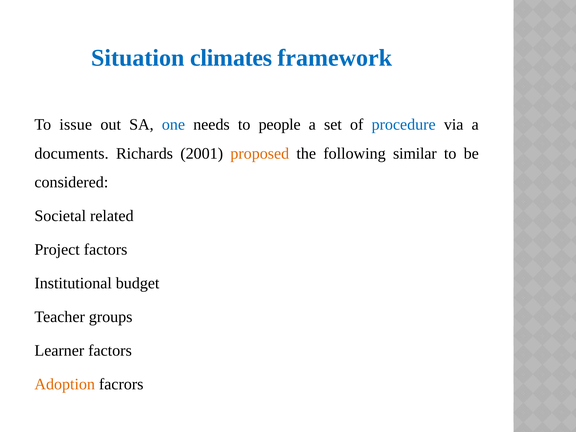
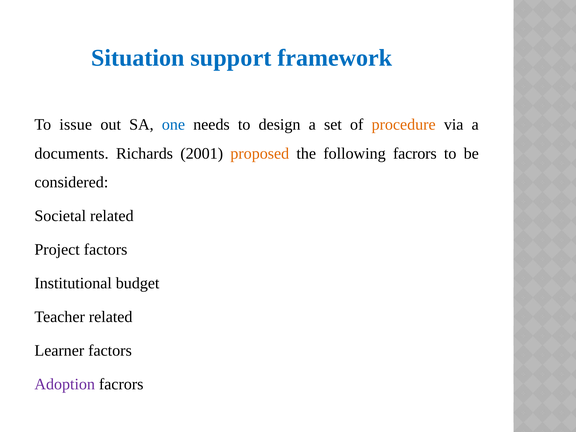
climates: climates -> support
people: people -> design
procedure colour: blue -> orange
following similar: similar -> facrors
Teacher groups: groups -> related
Adoption colour: orange -> purple
